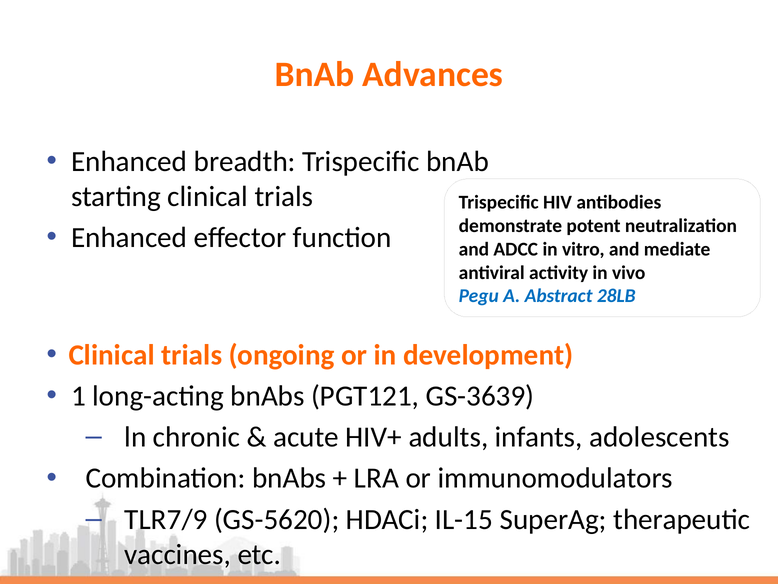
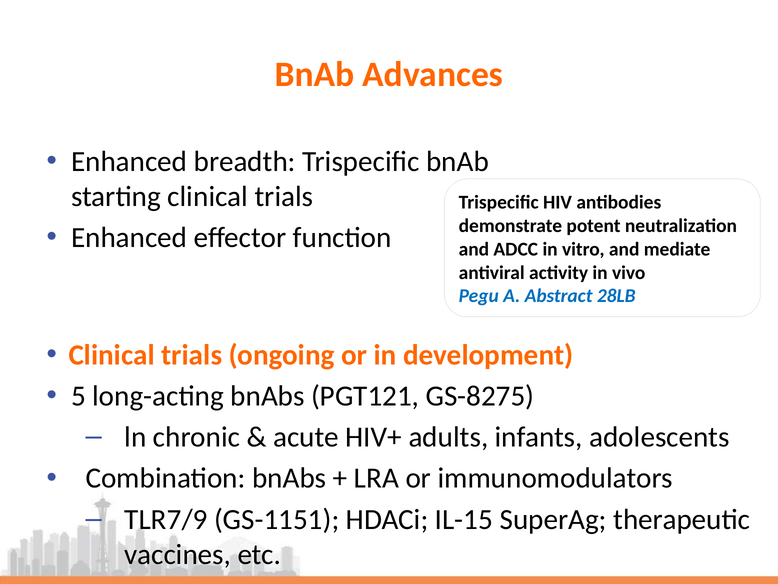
1: 1 -> 5
GS-3639: GS-3639 -> GS-8275
GS-5620: GS-5620 -> GS-1151
